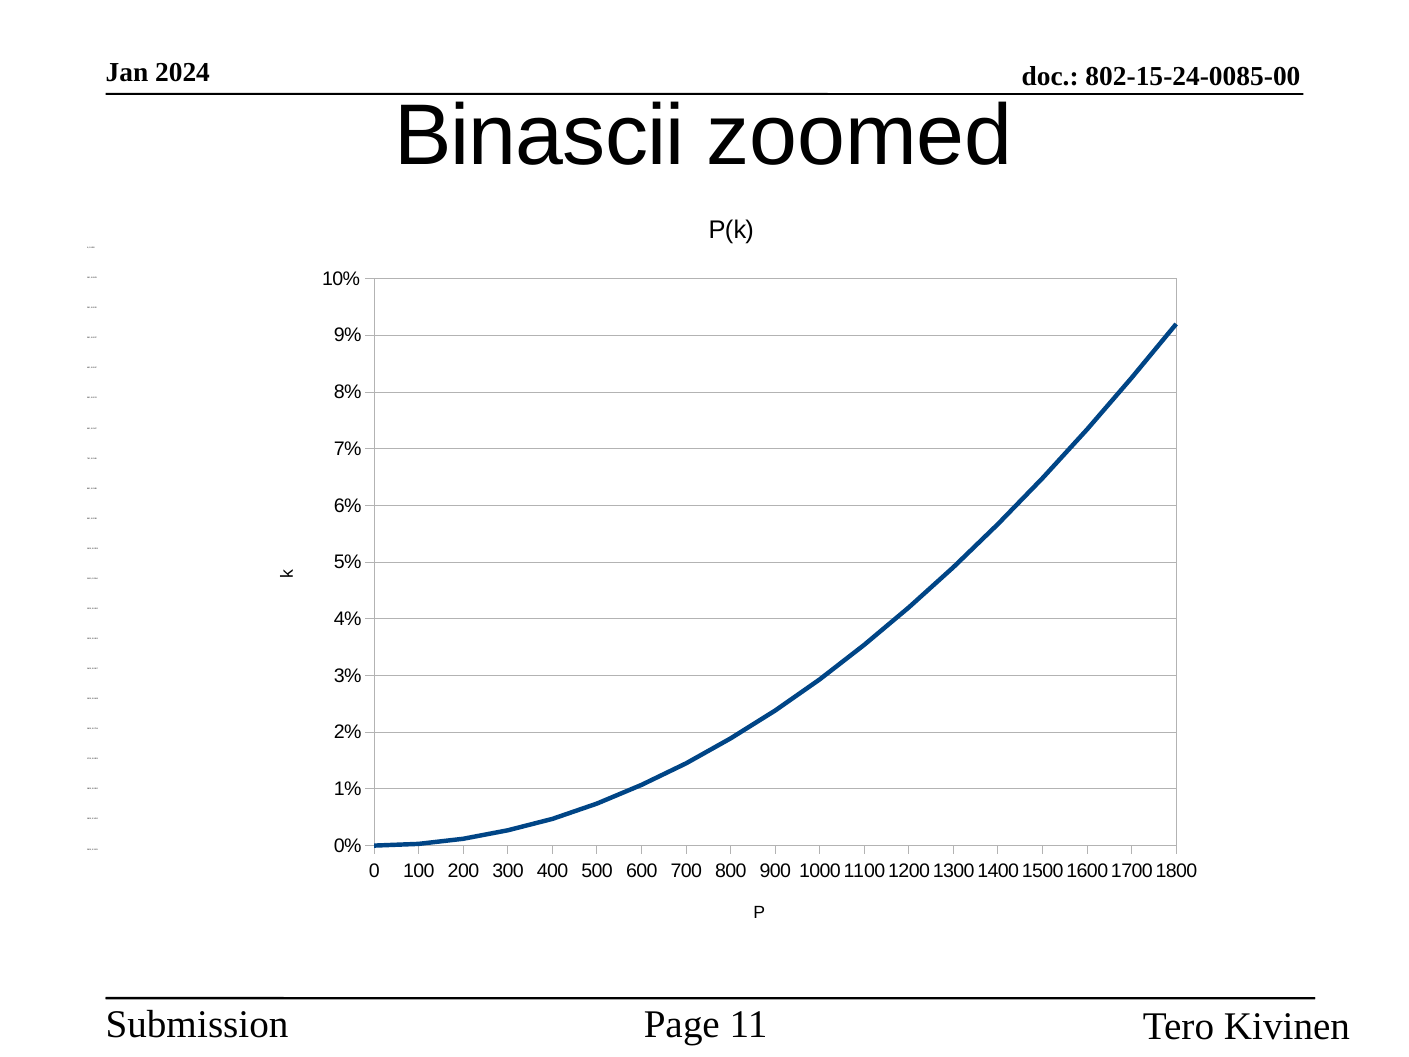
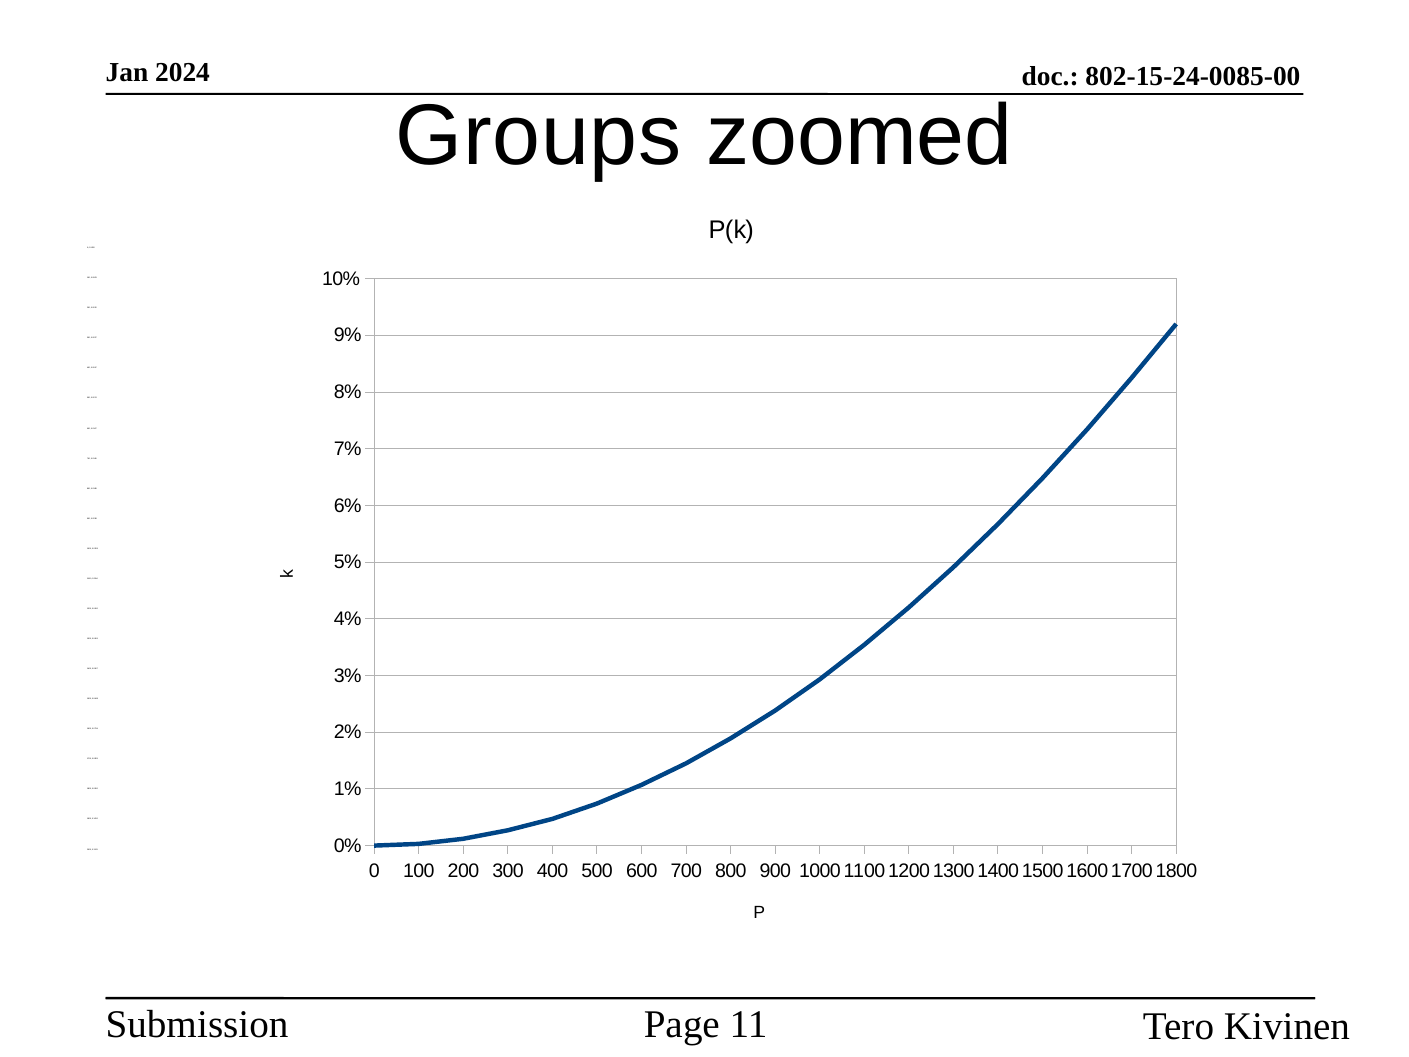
Binascii: Binascii -> Groups
